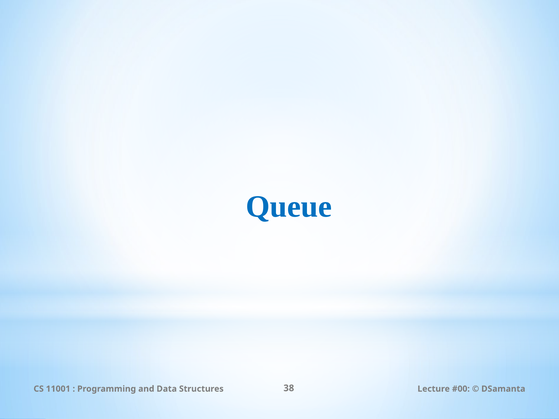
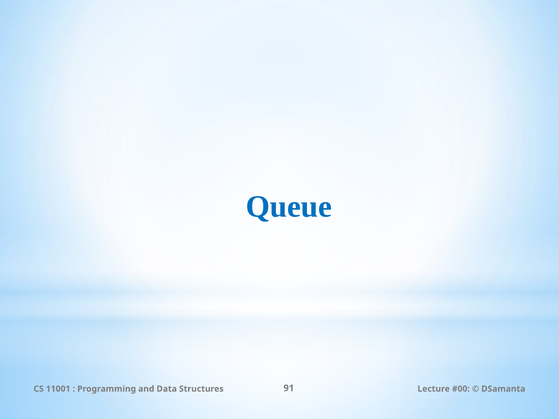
38: 38 -> 91
